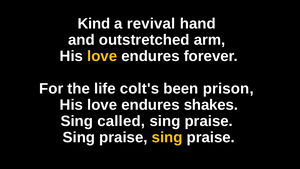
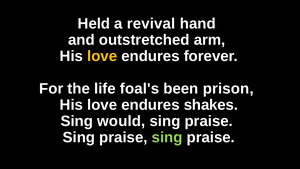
Kind: Kind -> Held
colt's: colt's -> foal's
called: called -> would
sing at (167, 137) colour: yellow -> light green
